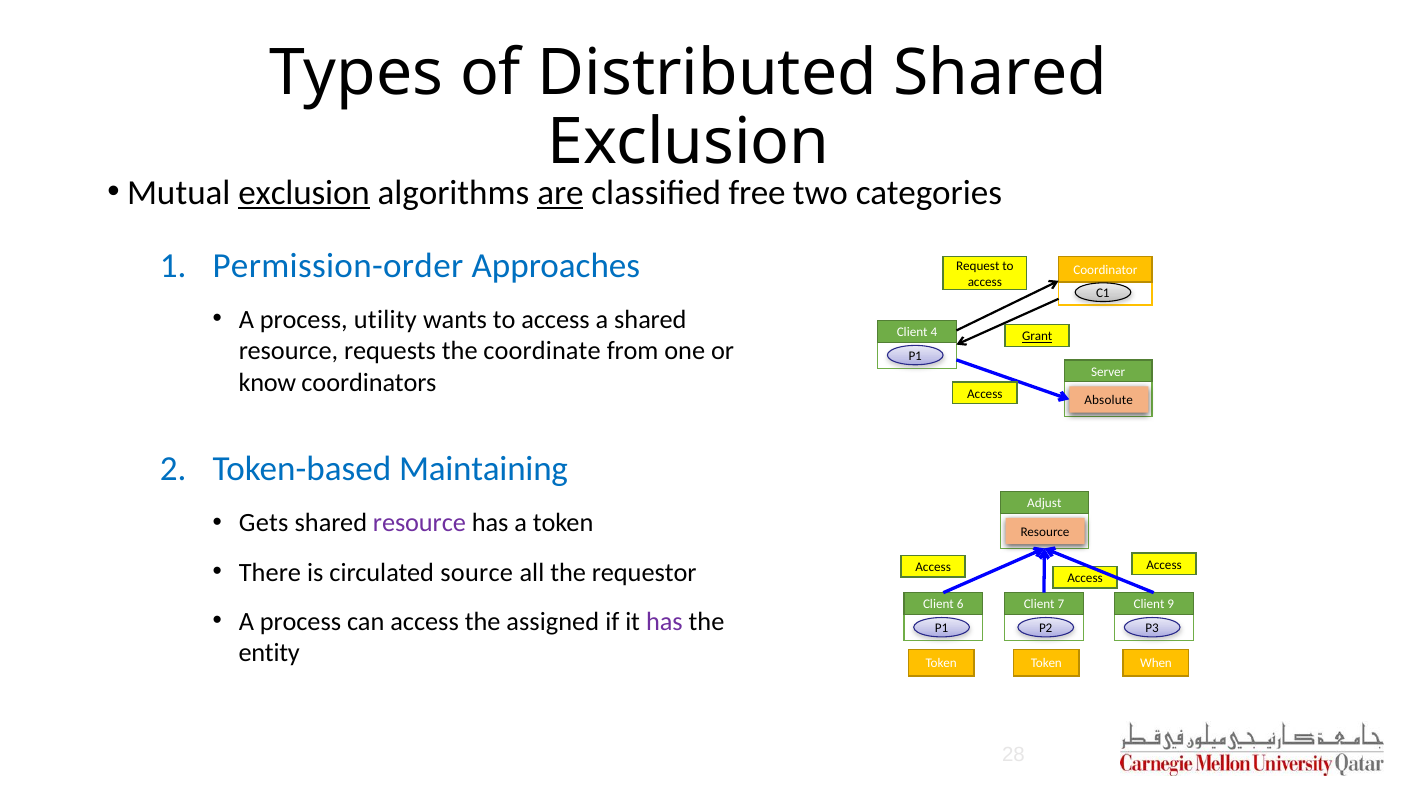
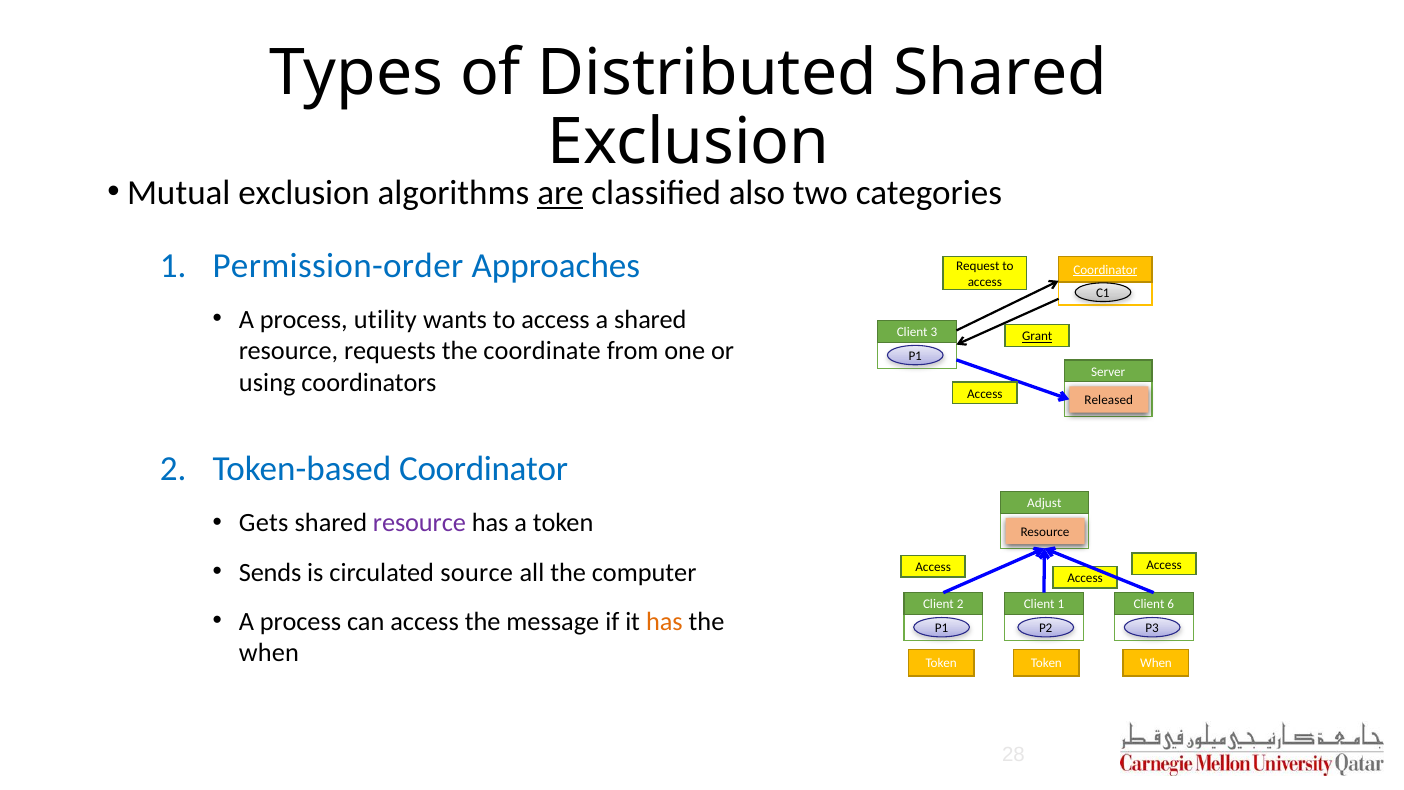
exclusion at (304, 193) underline: present -> none
free: free -> also
Coordinator at (1105, 270) underline: none -> present
4: 4 -> 3
know: know -> using
Absolute: Absolute -> Released
Token-based Maintaining: Maintaining -> Coordinator
There: There -> Sends
requestor: requestor -> computer
Client 6: 6 -> 2
Client 7: 7 -> 1
9: 9 -> 6
assigned: assigned -> message
has at (664, 621) colour: purple -> orange
entity at (269, 653): entity -> when
